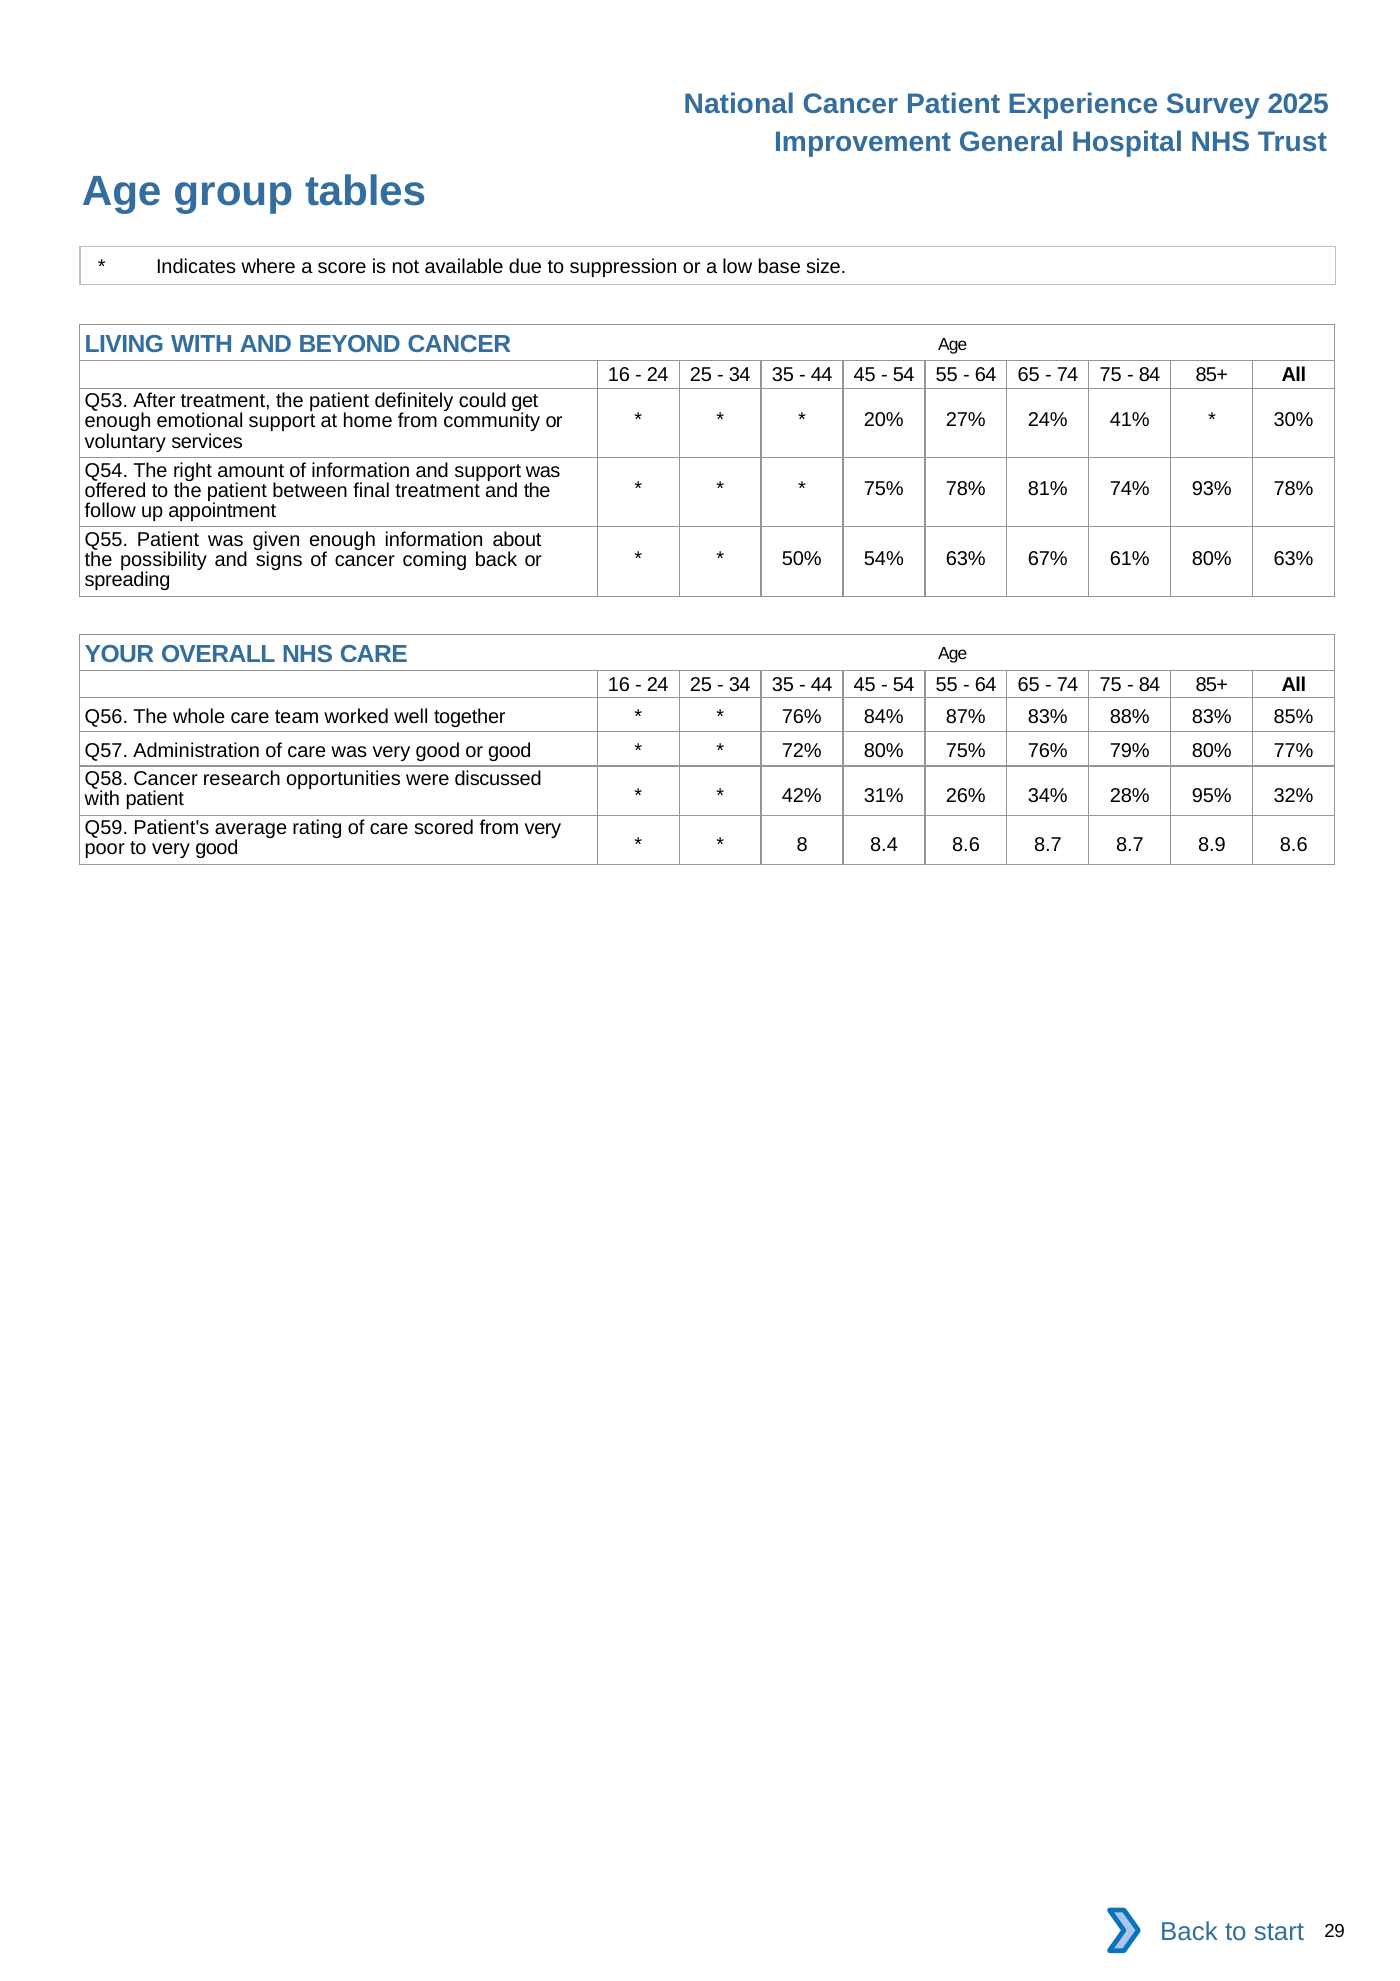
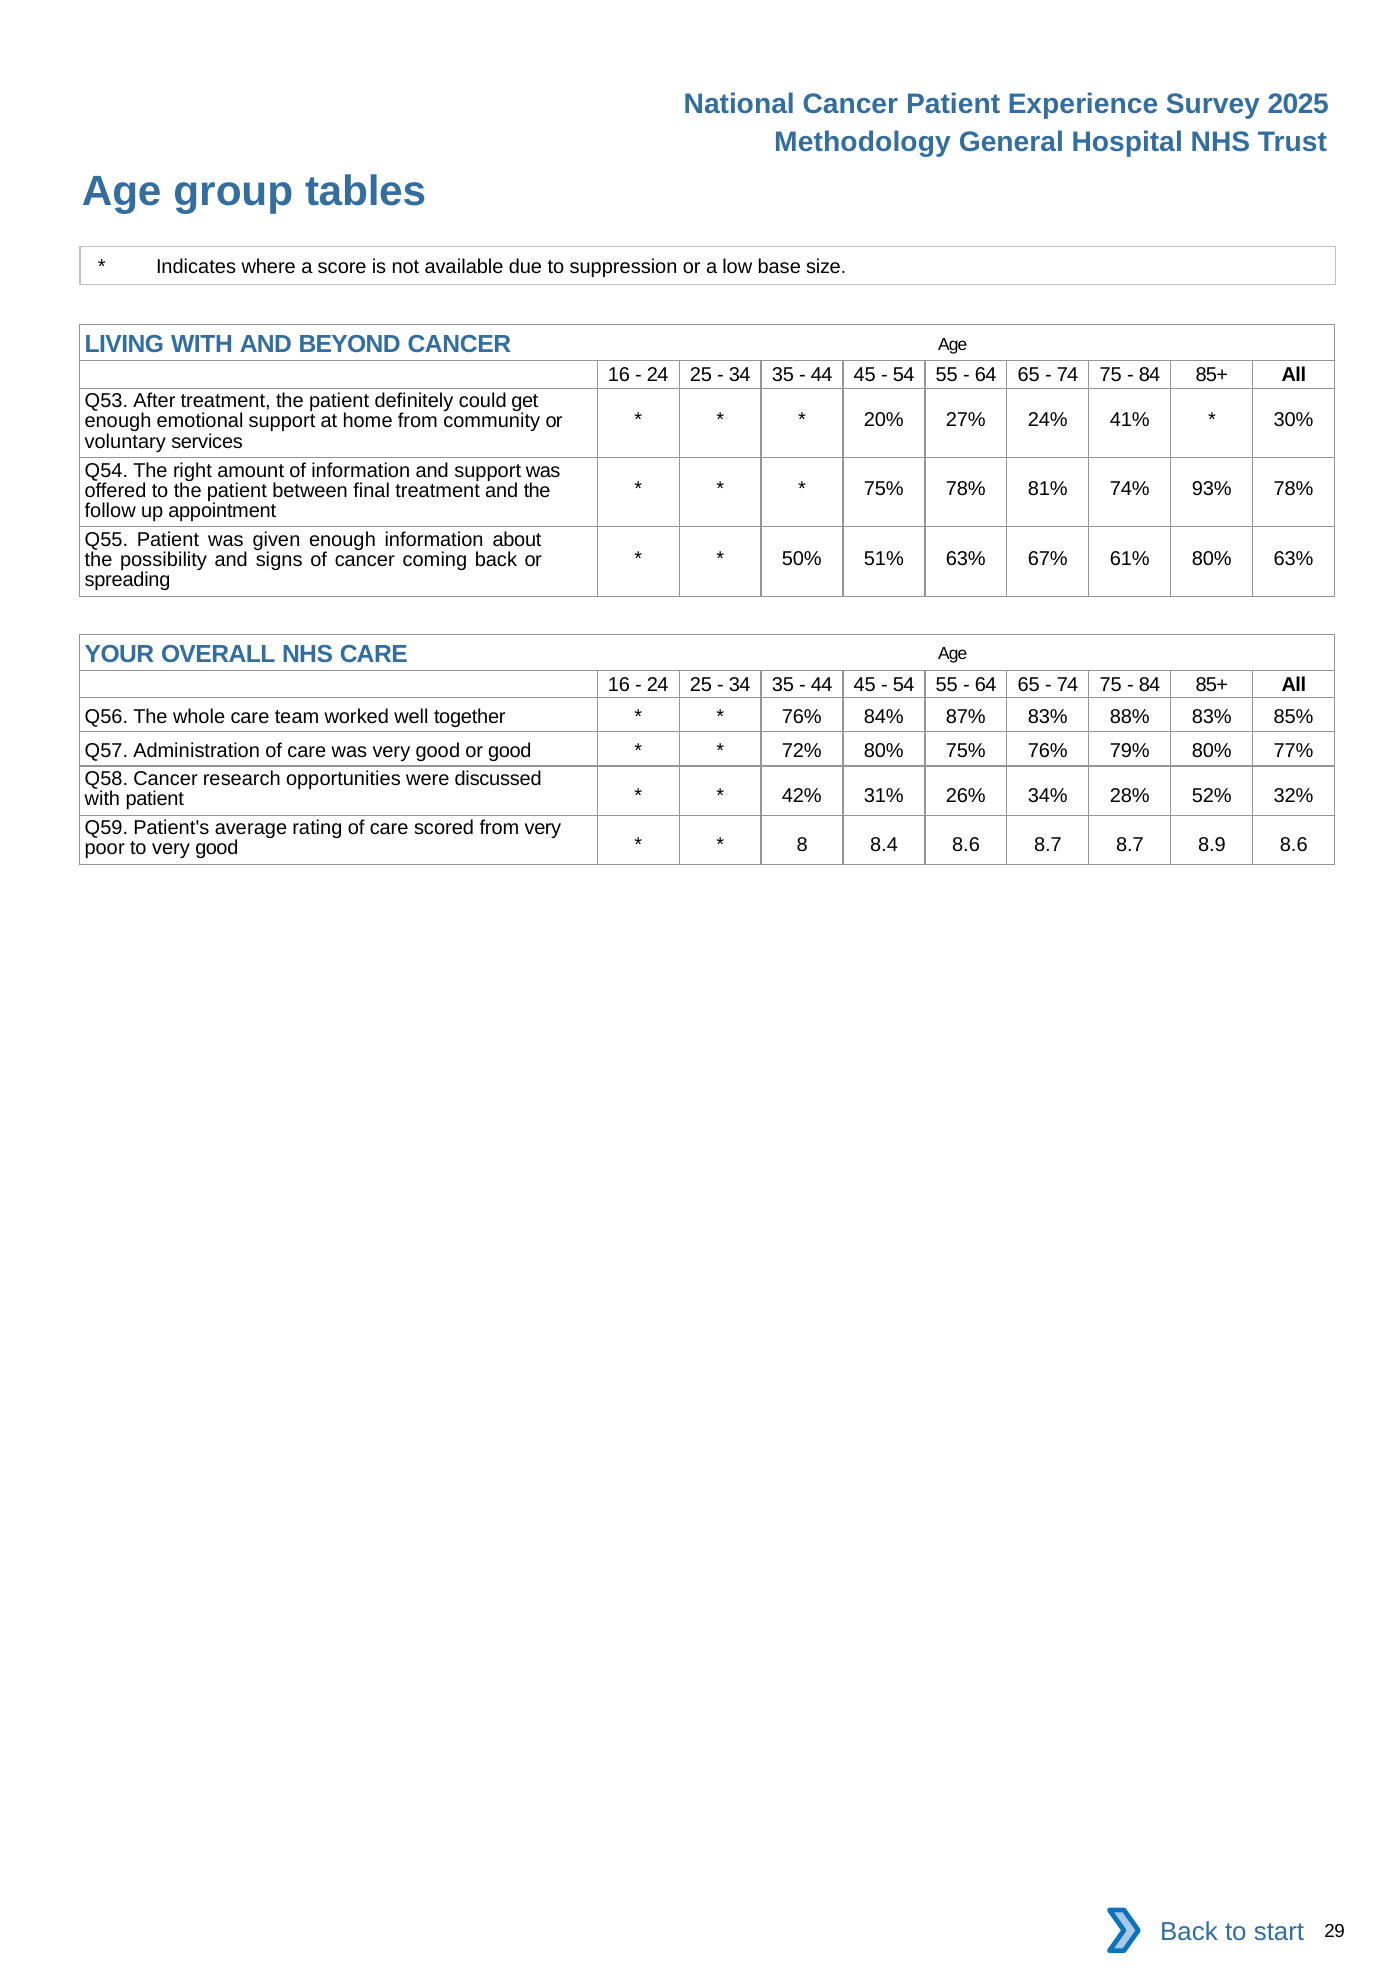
Improvement: Improvement -> Methodology
54%: 54% -> 51%
95%: 95% -> 52%
